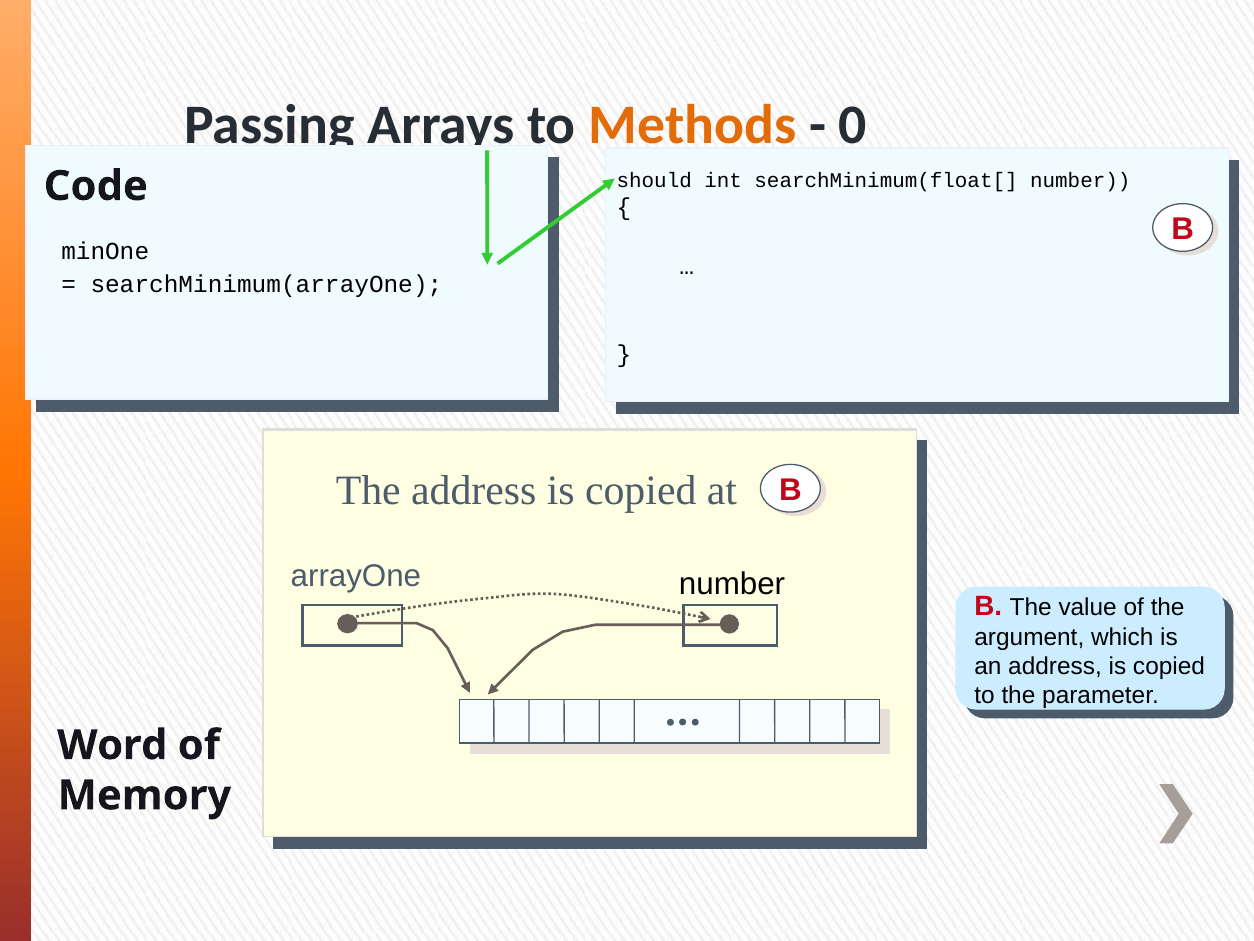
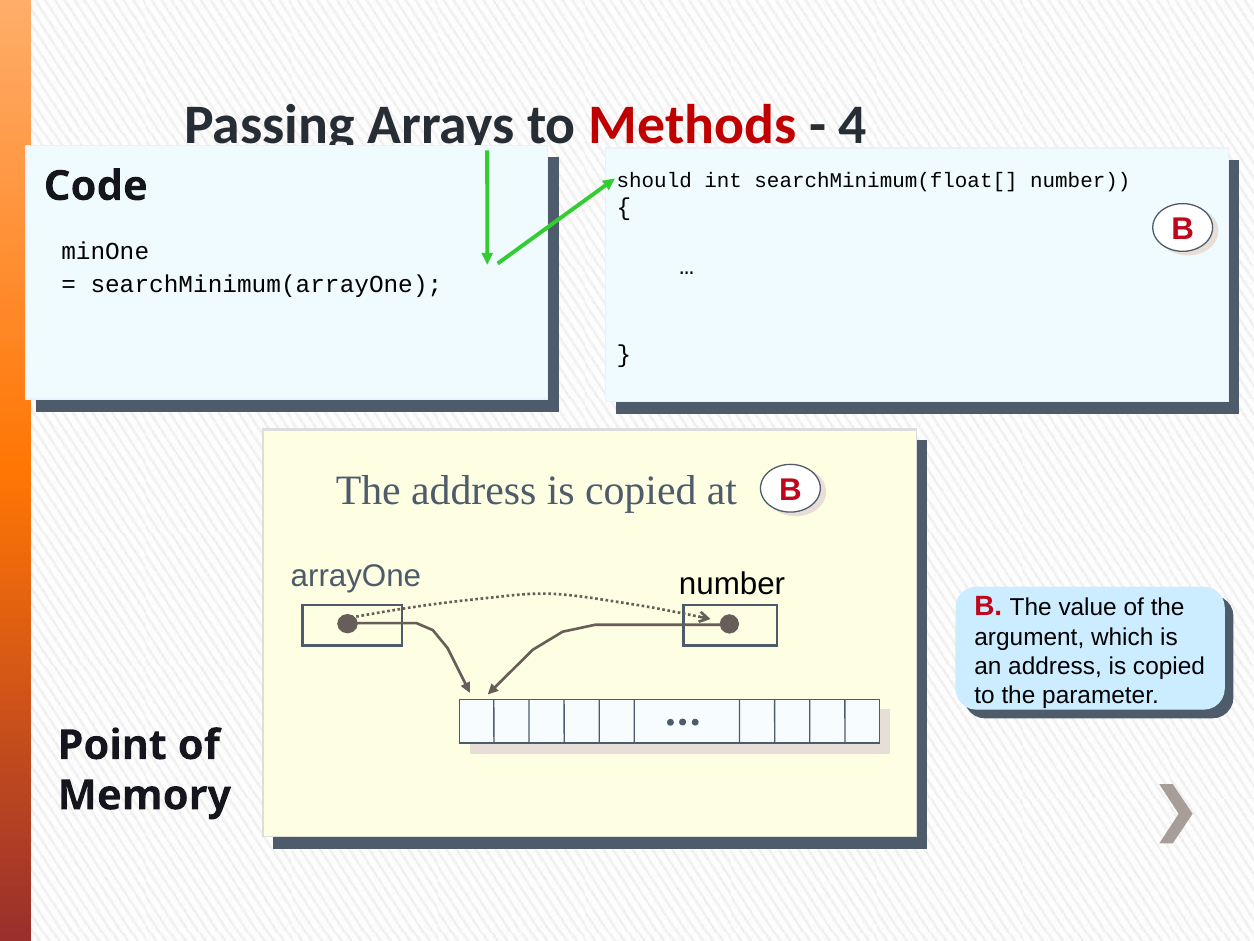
Methods colour: orange -> red
0: 0 -> 4
Word: Word -> Point
